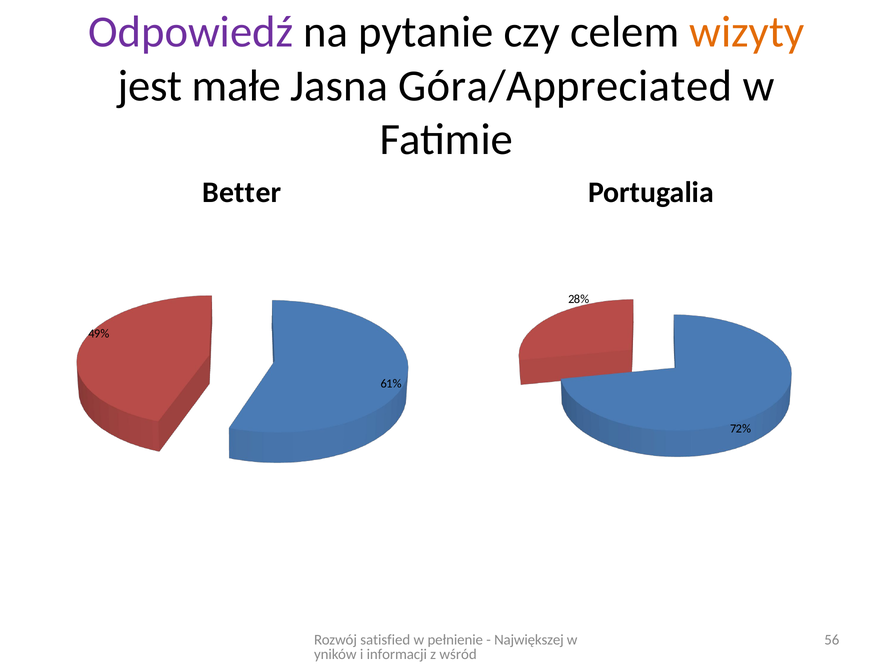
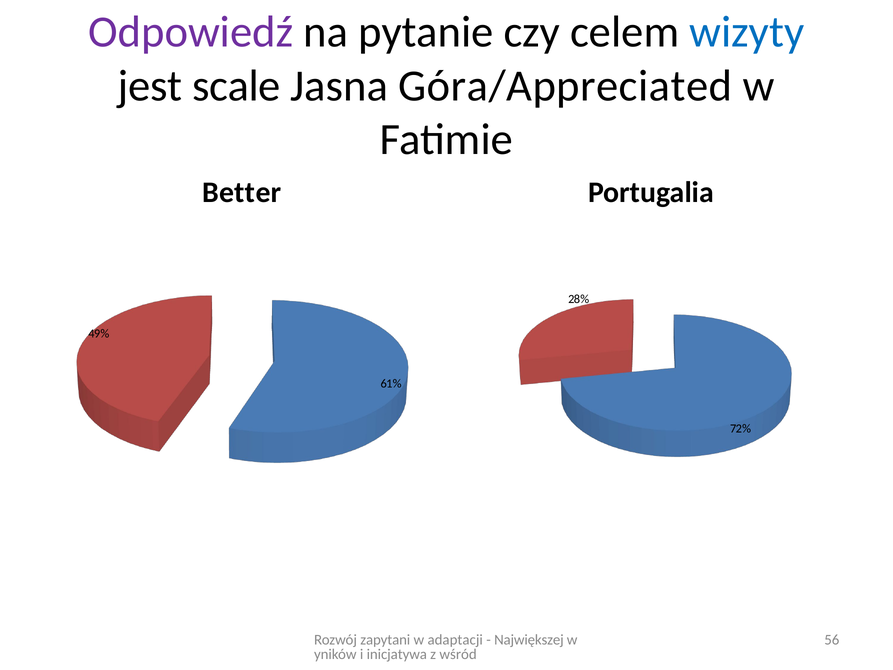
wizyty colour: orange -> blue
małe: małe -> scale
satisfied: satisfied -> zapytani
pełnienie: pełnienie -> adaptacji
informacji: informacji -> inicjatywa
